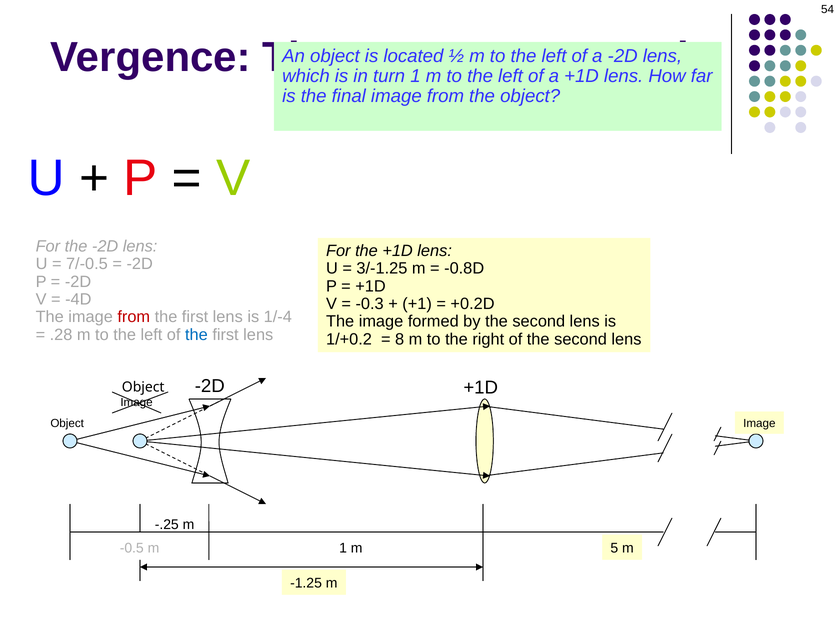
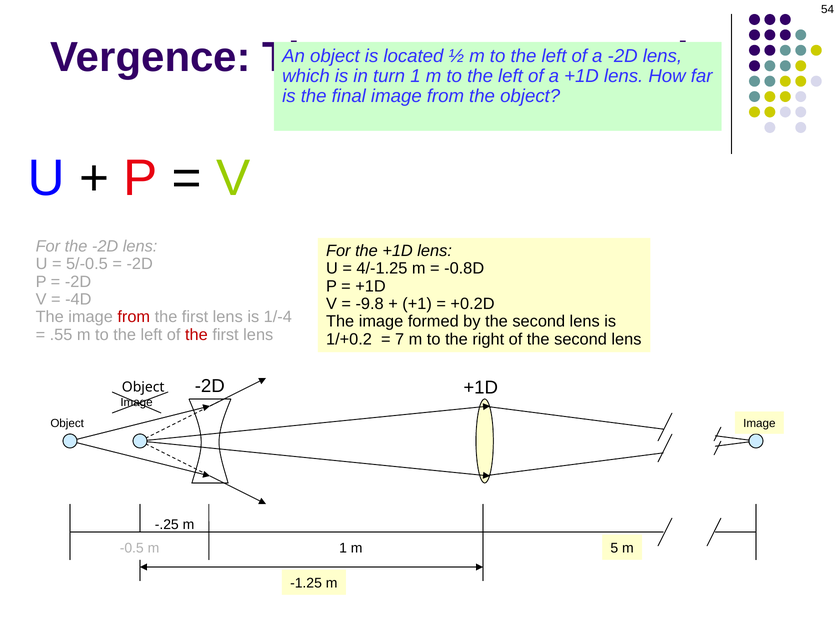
7/-0.5: 7/-0.5 -> 5/-0.5
3/-1.25: 3/-1.25 -> 4/-1.25
-0.3: -0.3 -> -9.8
.28: .28 -> .55
the at (196, 335) colour: blue -> red
8: 8 -> 7
